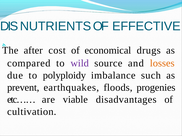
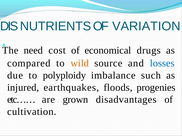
EFFECTIVE: EFFECTIVE -> VARIATION
after: after -> need
wild colour: purple -> orange
losses colour: orange -> blue
prevent: prevent -> injured
viable: viable -> grown
